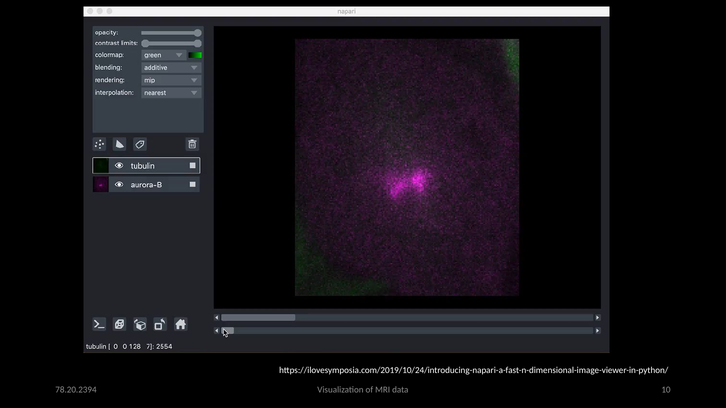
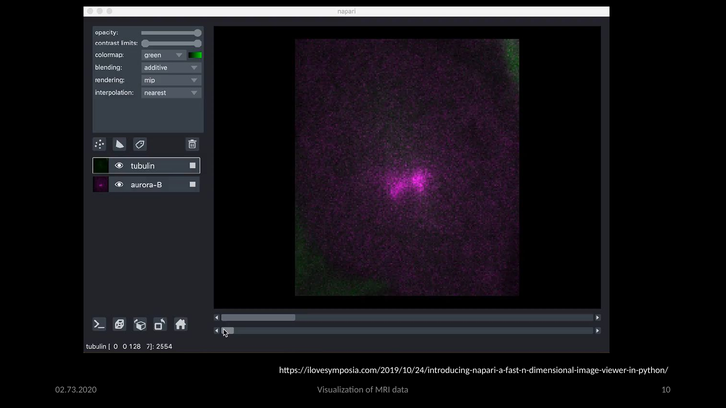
78.20.2394: 78.20.2394 -> 02.73.2020
